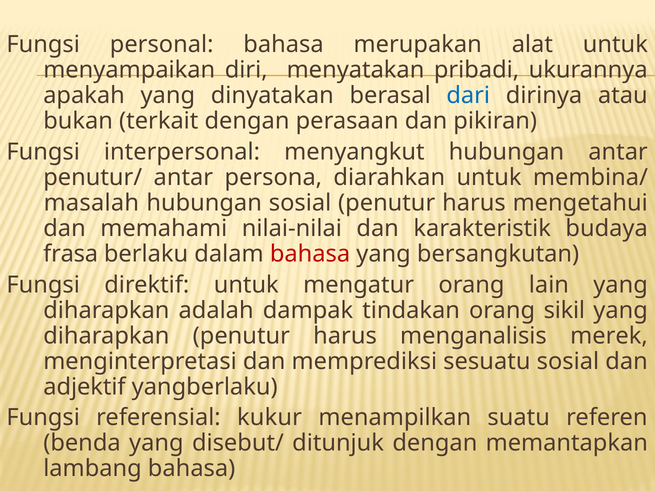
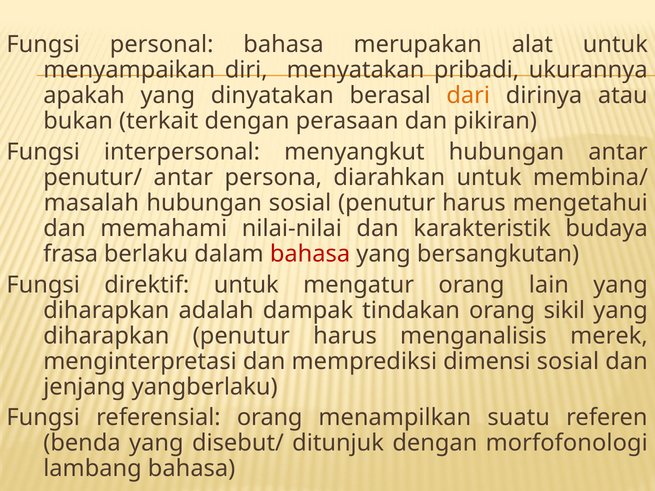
dari colour: blue -> orange
sesuatu: sesuatu -> dimensi
adjektif: adjektif -> jenjang
referensial kukur: kukur -> orang
memantapkan: memantapkan -> morfofonologi
